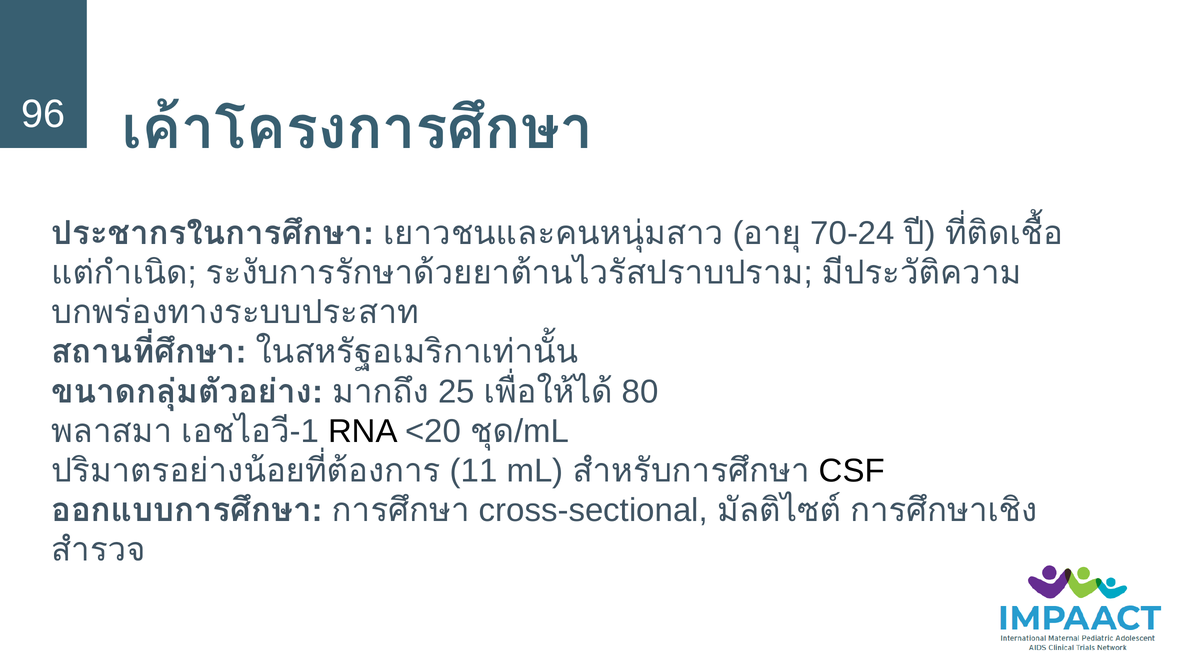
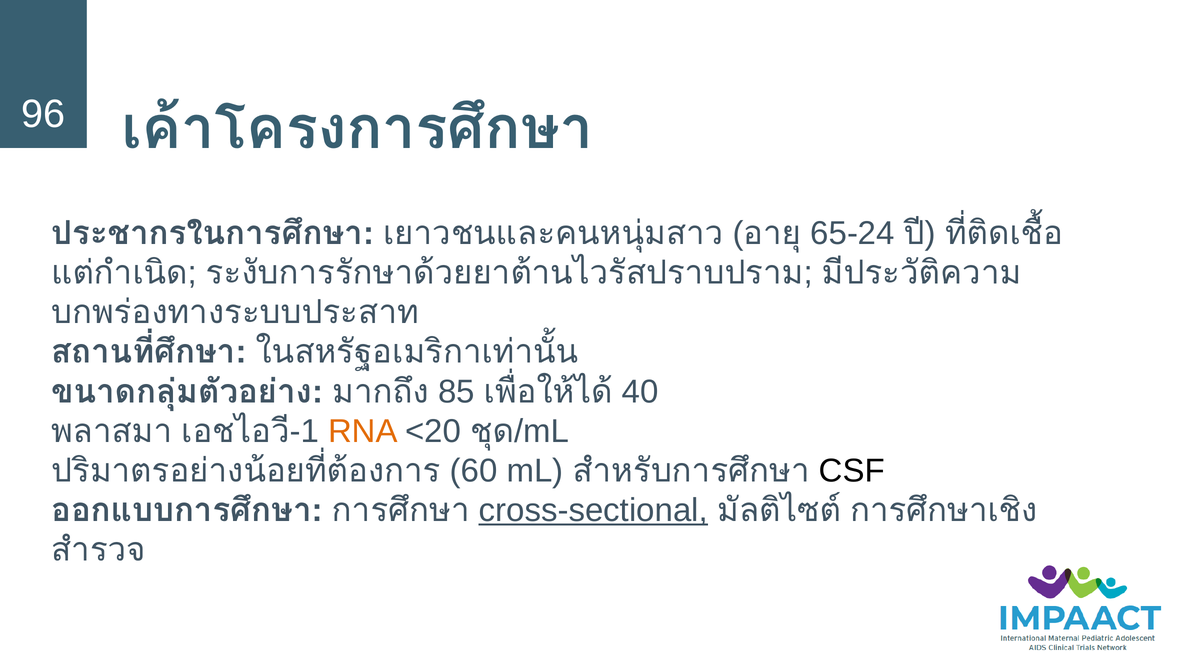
70-24: 70-24 -> 65-24
25: 25 -> 85
80: 80 -> 40
RNA colour: black -> orange
11: 11 -> 60
cross-sectional underline: none -> present
